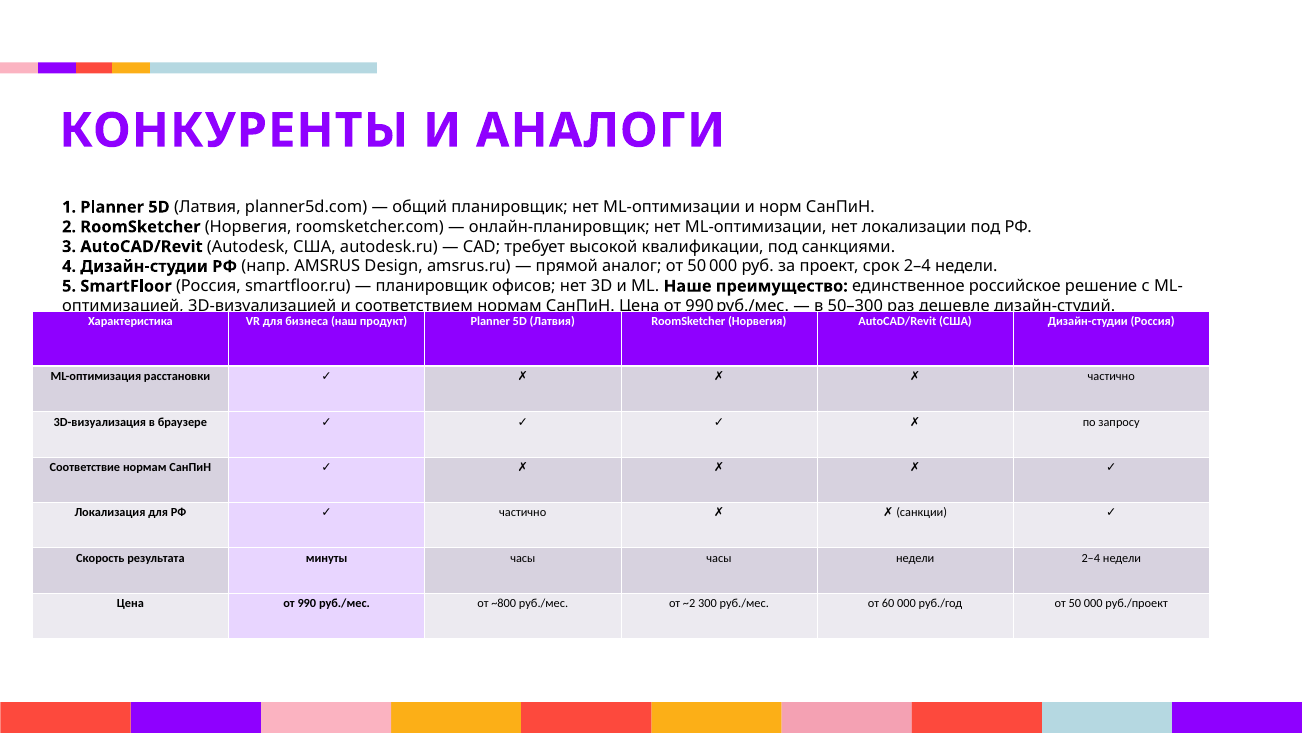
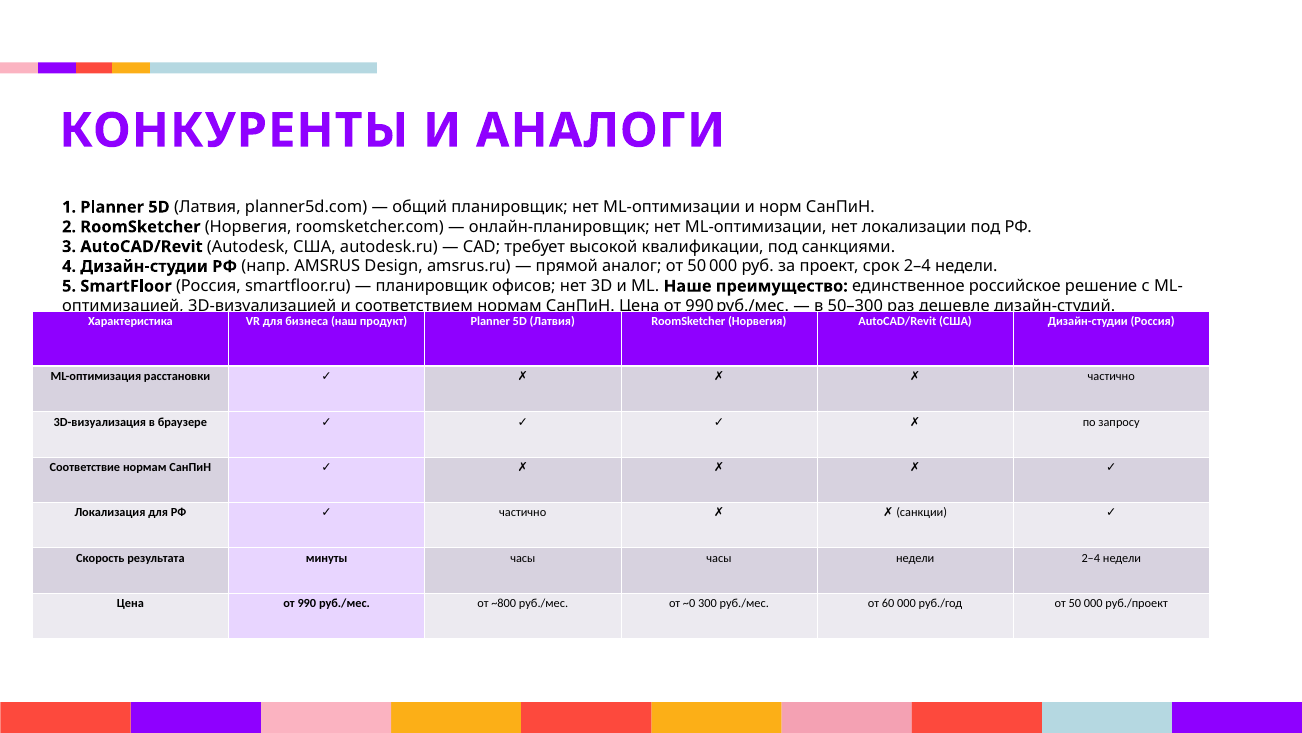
~2: ~2 -> ~0
